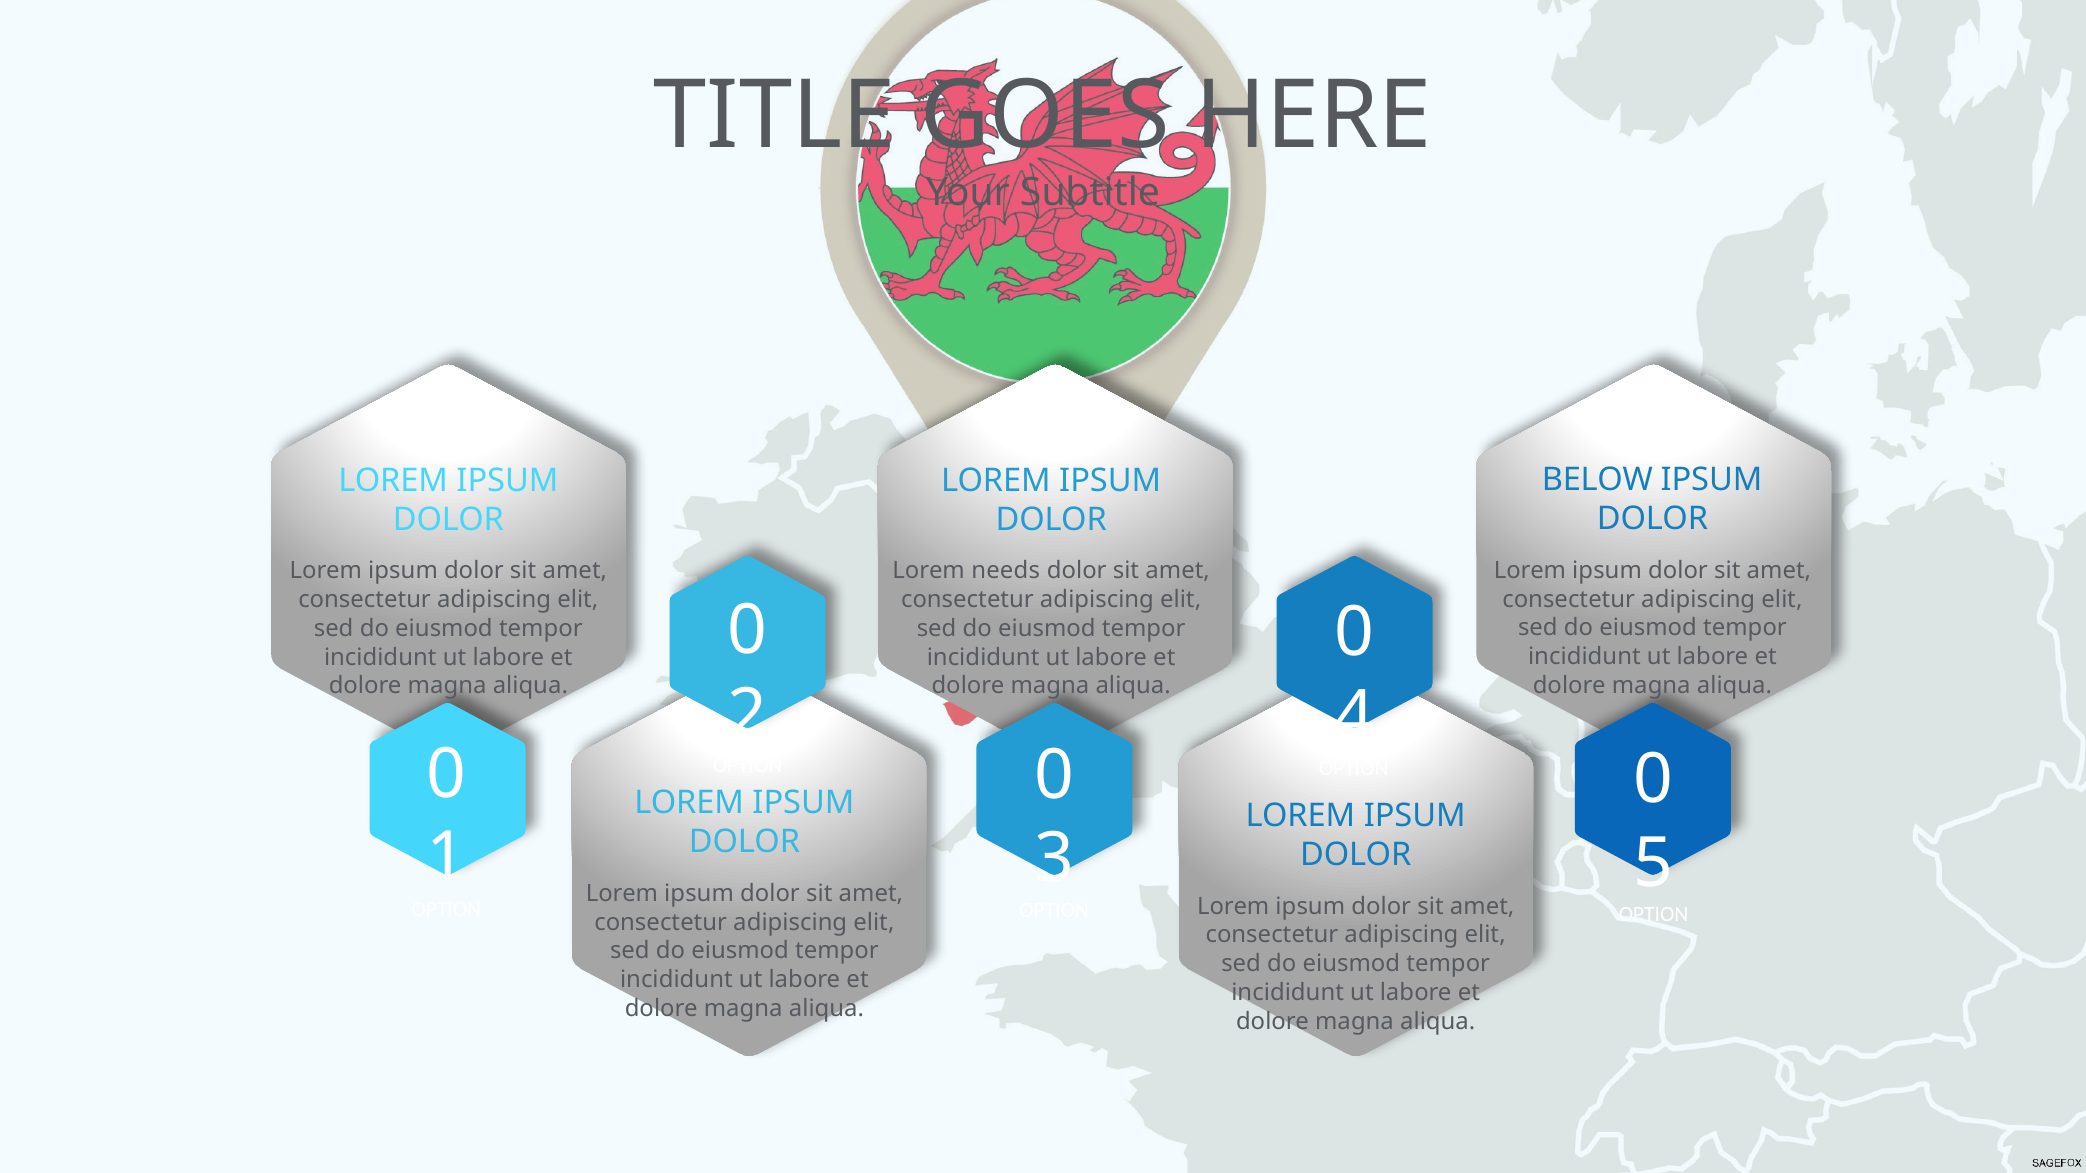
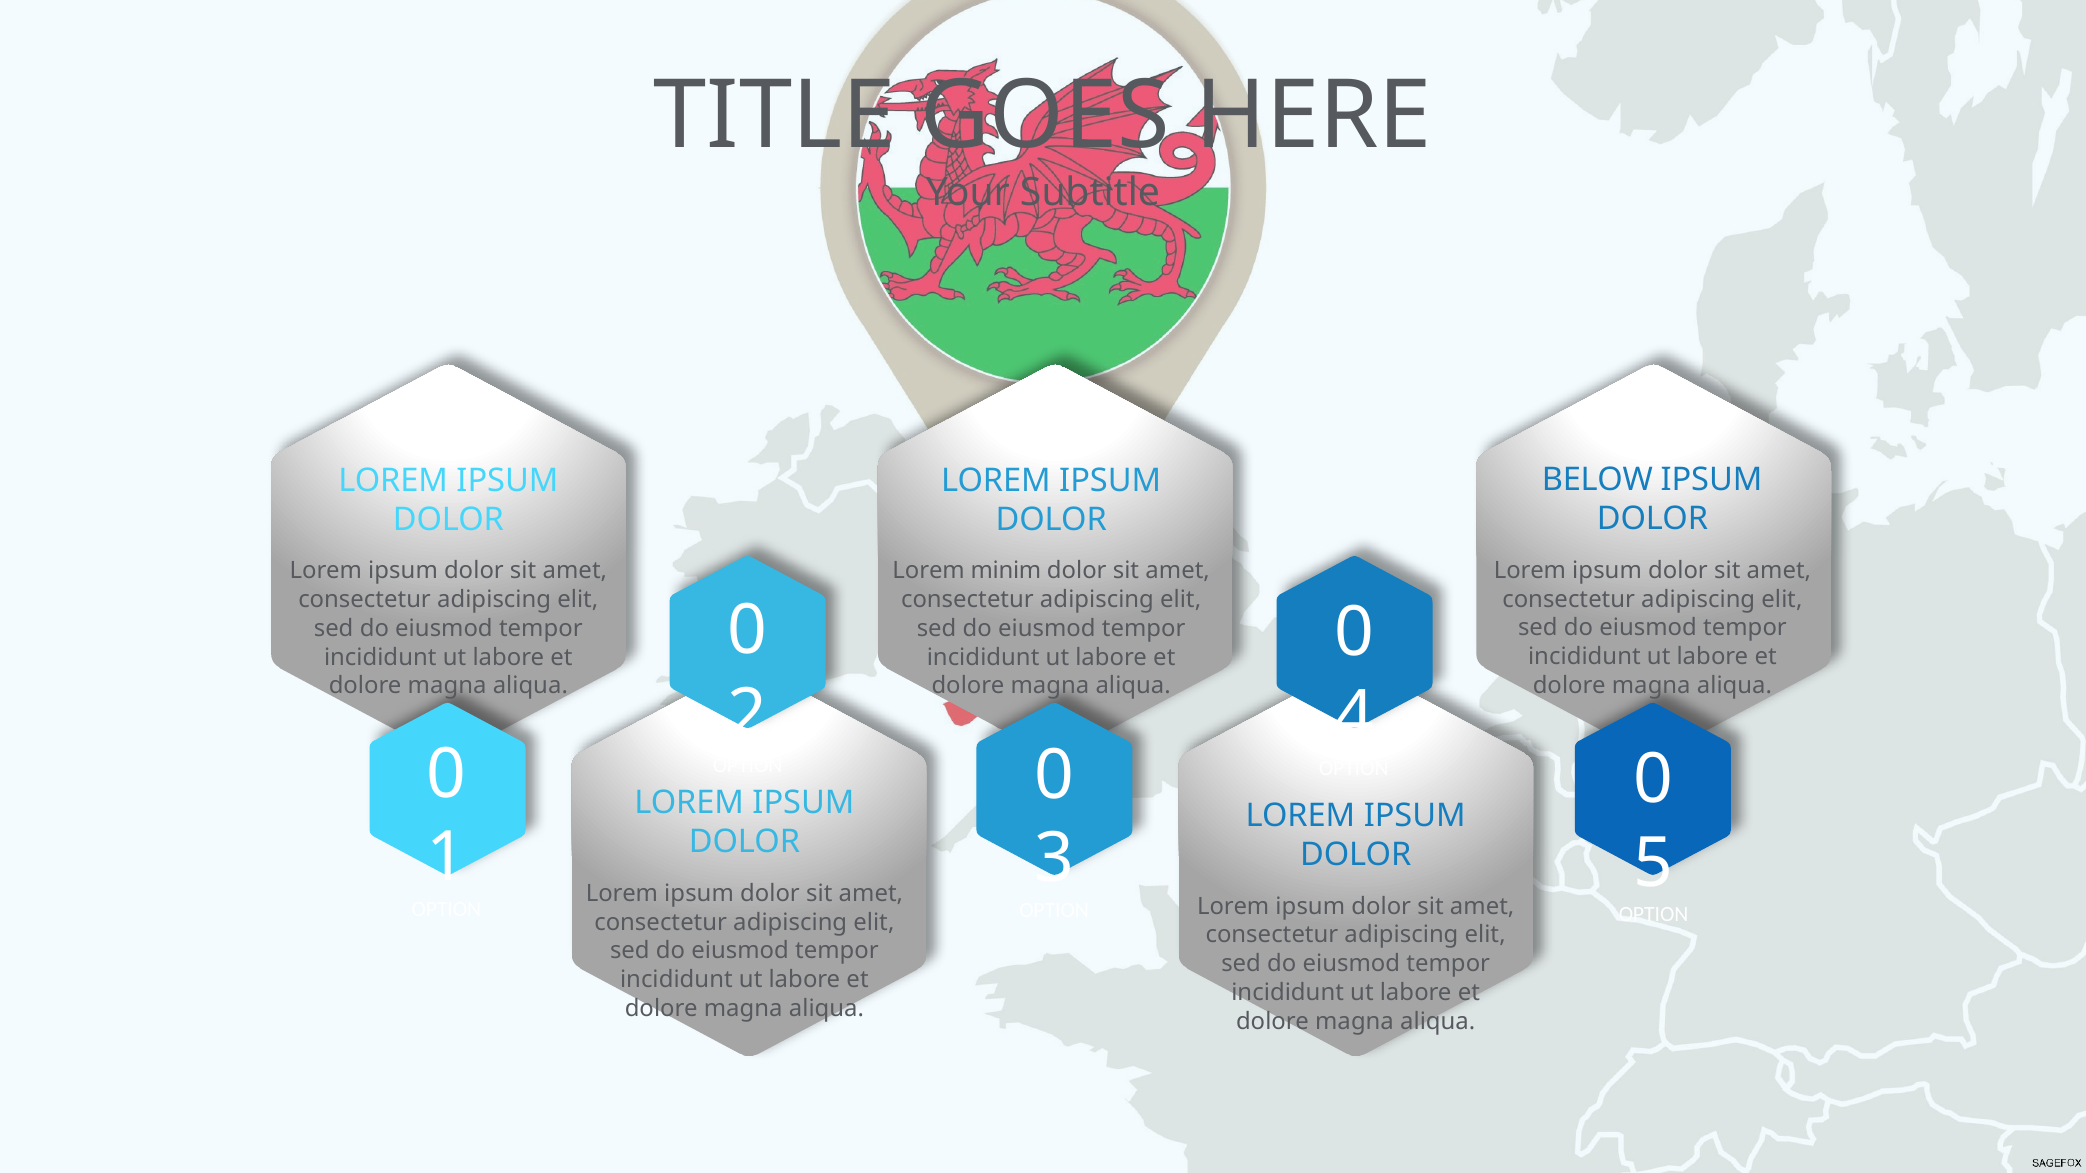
needs: needs -> minim
